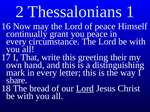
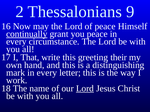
1: 1 -> 9
continually underline: none -> present
share: share -> work
bread: bread -> name
